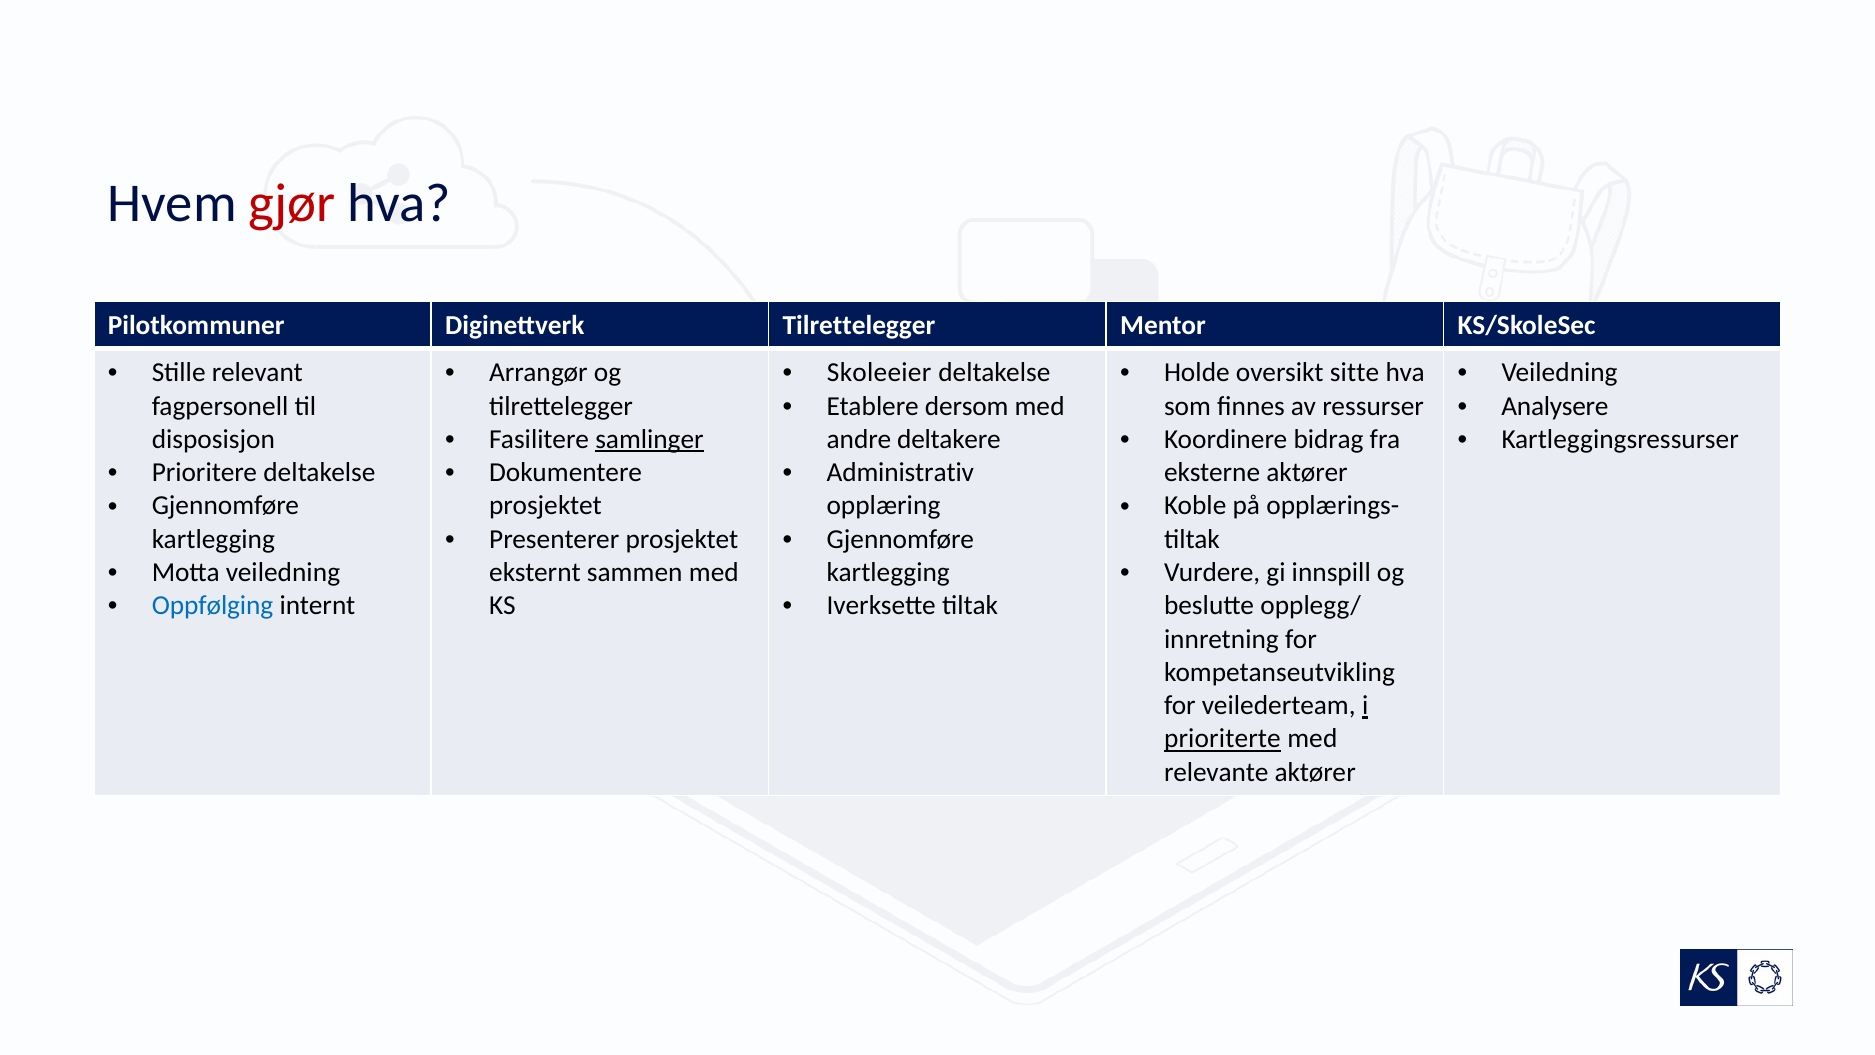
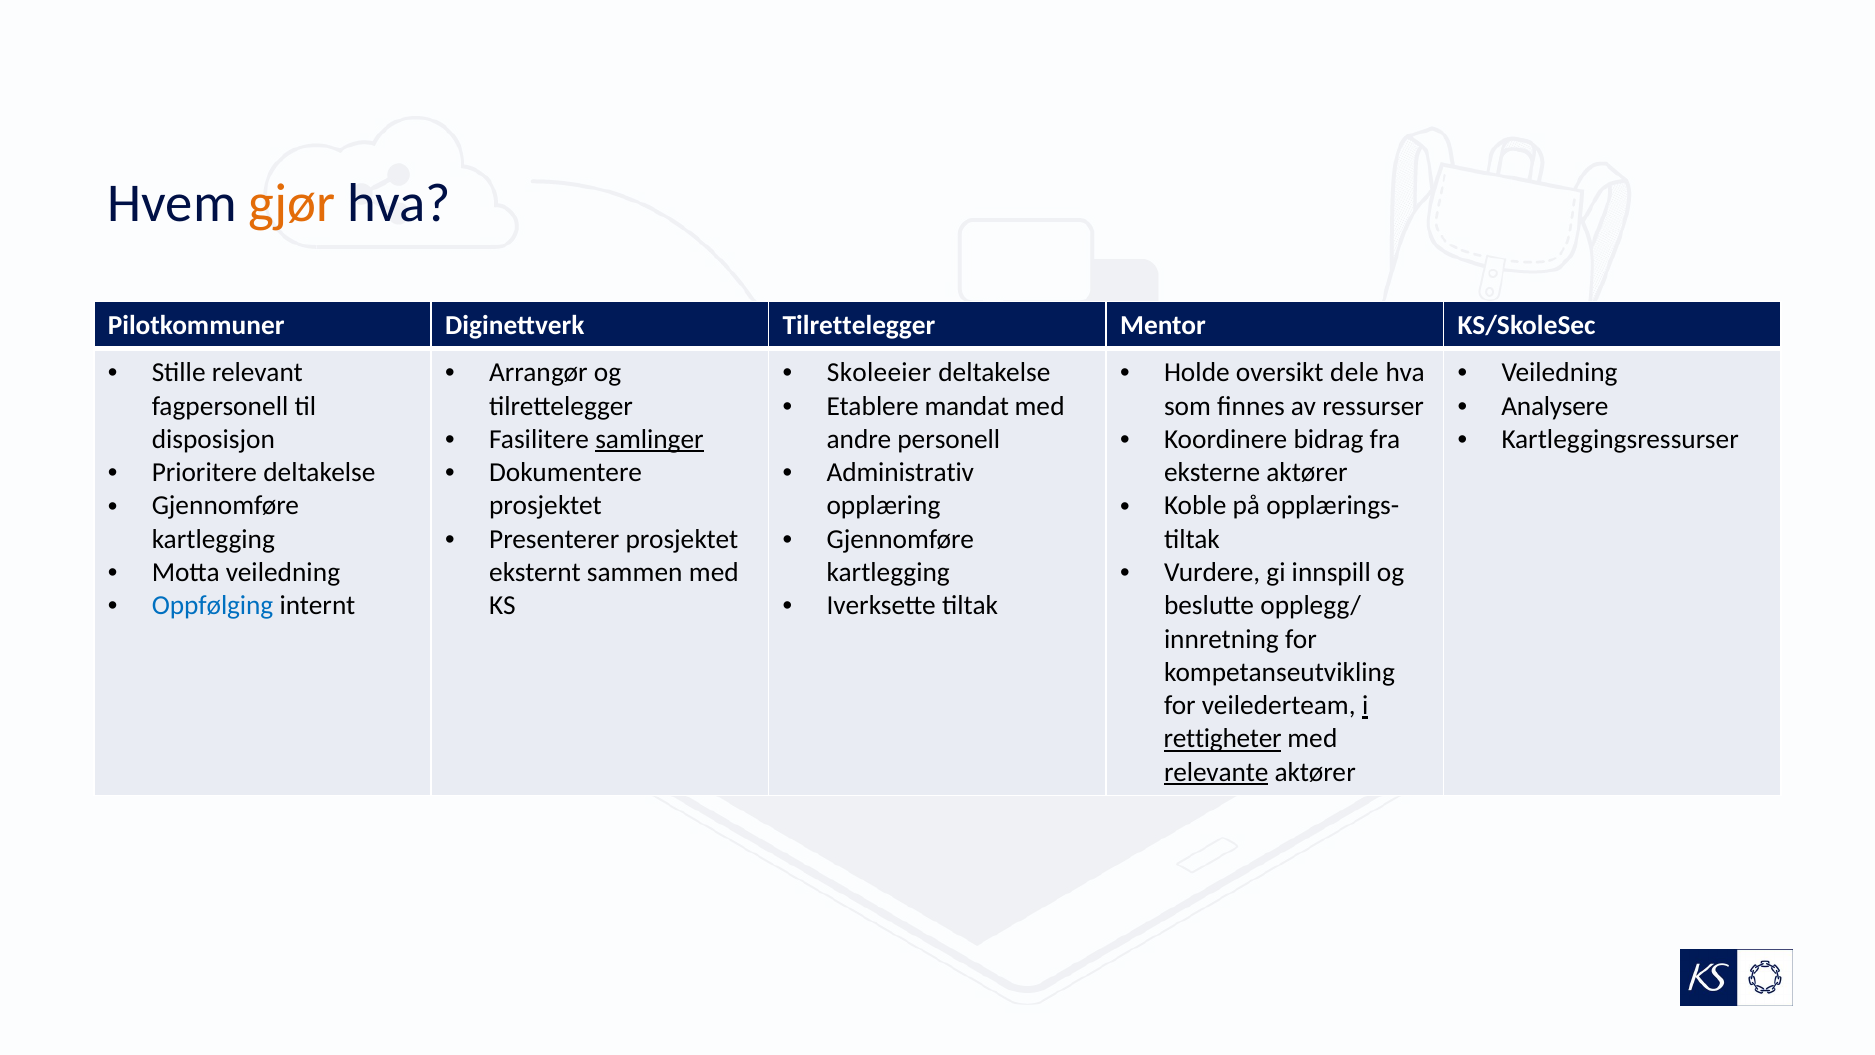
gjør colour: red -> orange
sitte: sitte -> dele
dersom: dersom -> mandat
deltakere: deltakere -> personell
prioriterte: prioriterte -> rettigheter
relevante underline: none -> present
